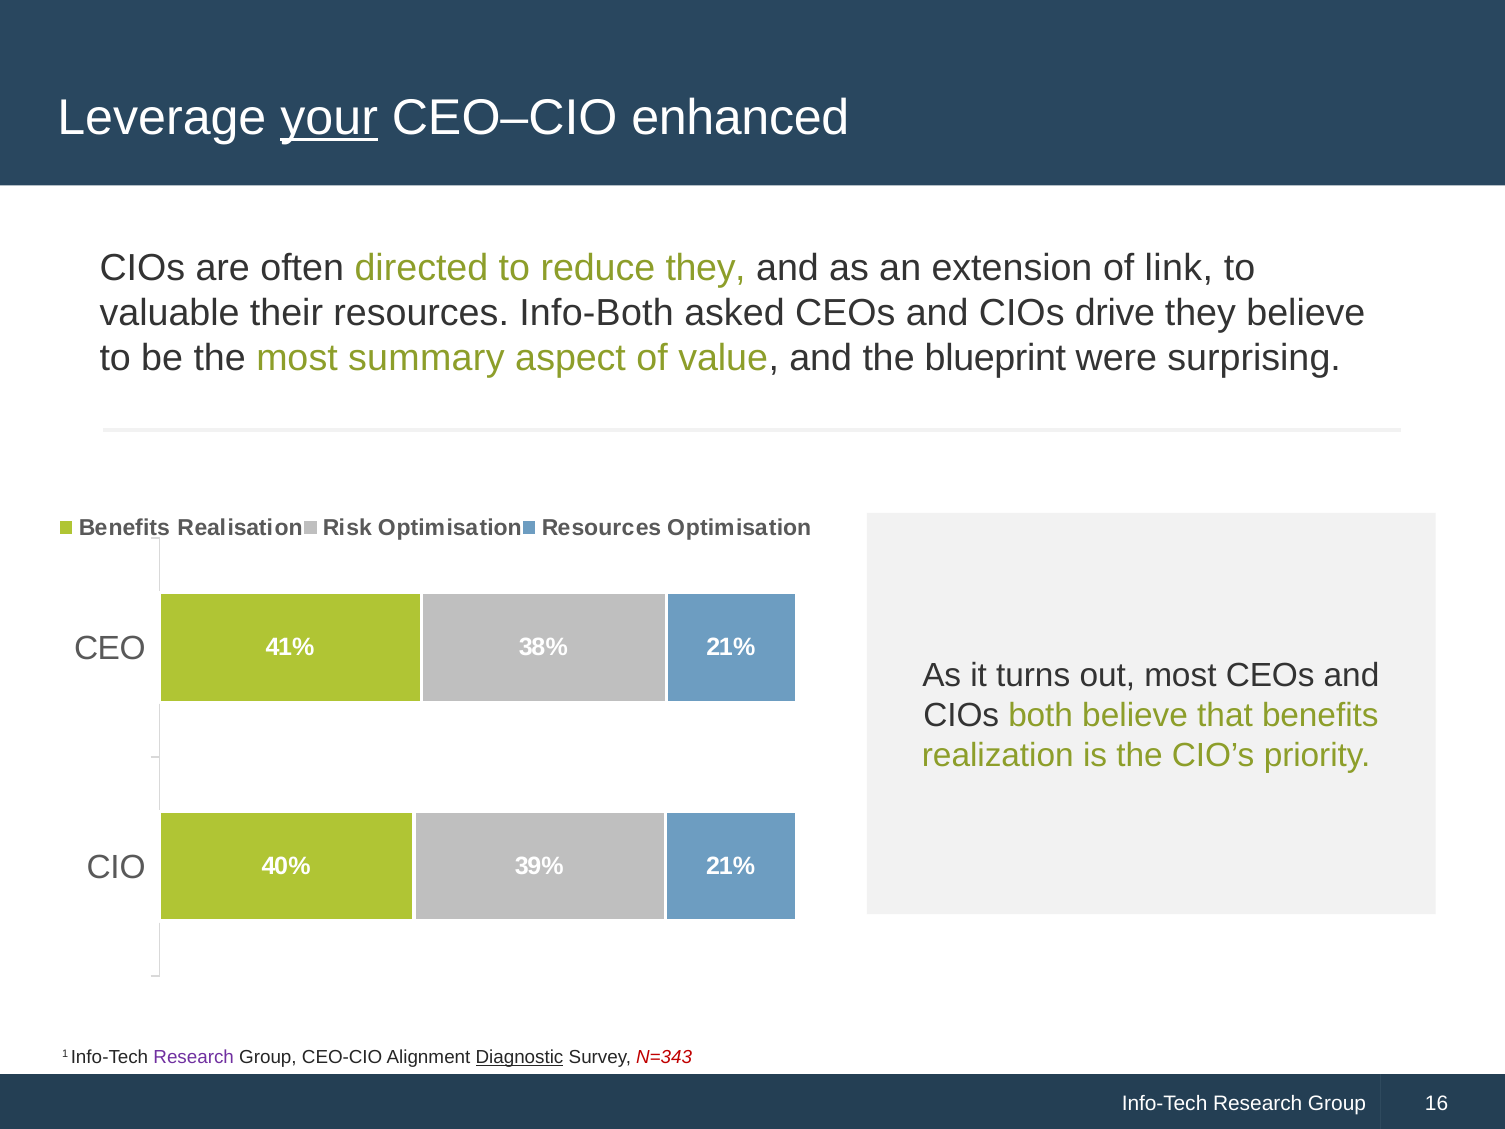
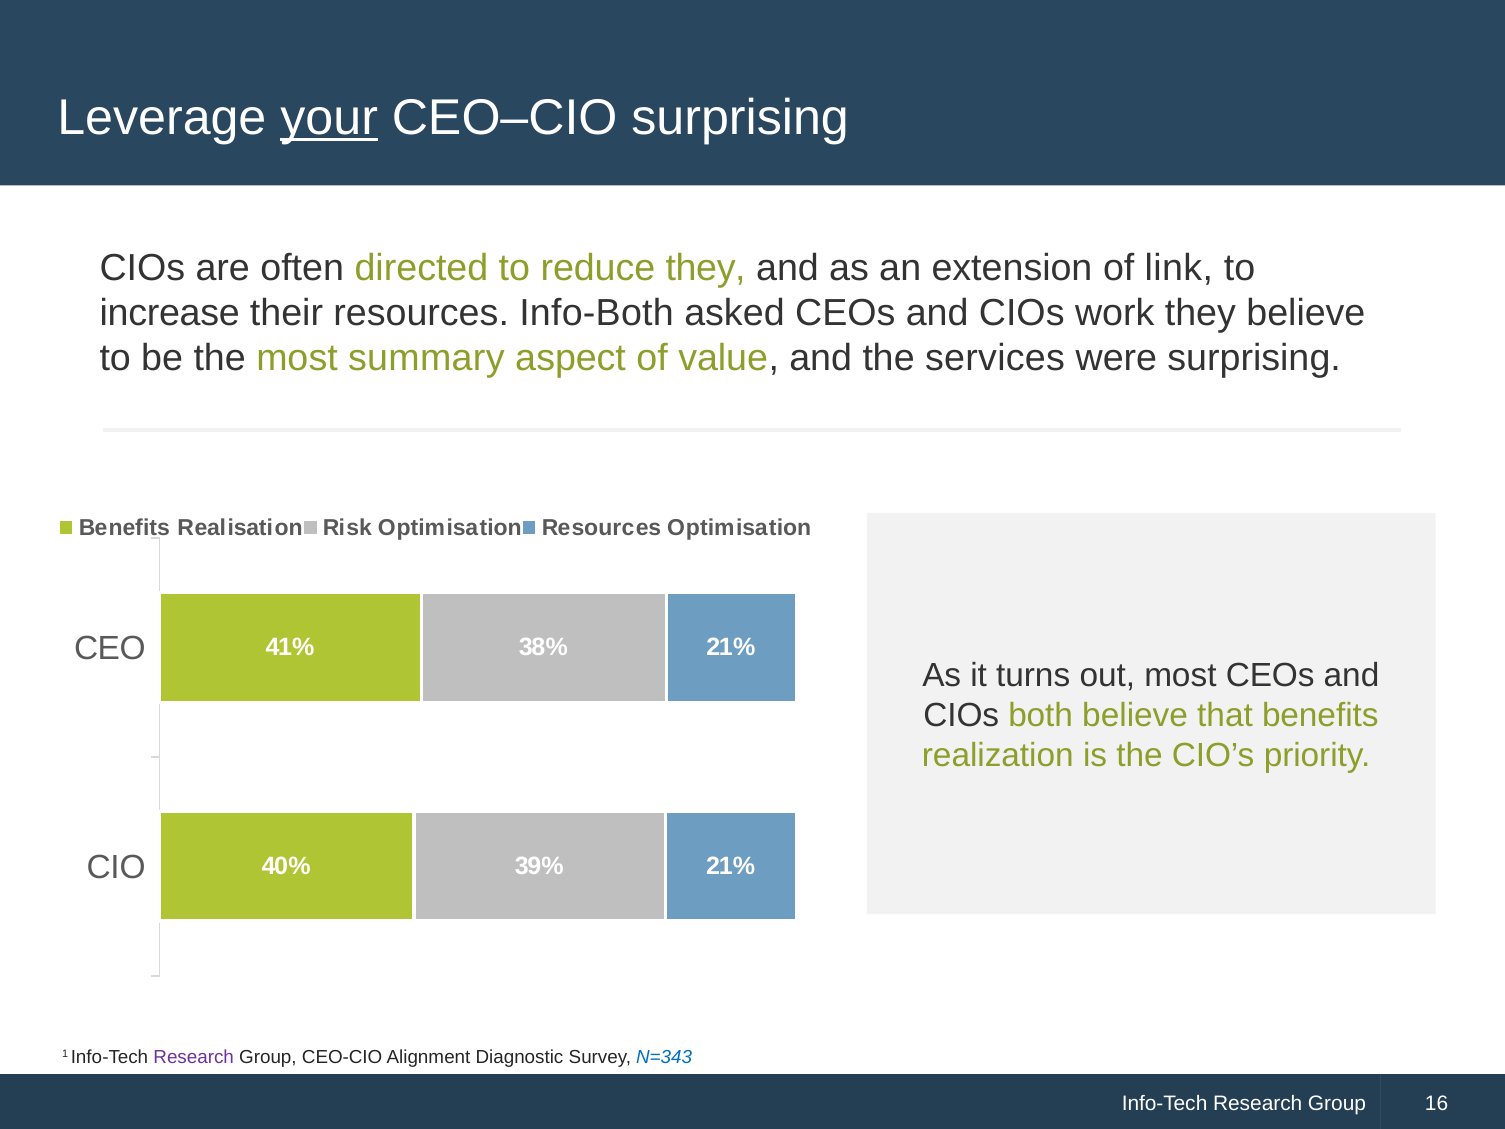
CEO–CIO enhanced: enhanced -> surprising
valuable: valuable -> increase
drive: drive -> work
blueprint: blueprint -> services
Diagnostic underline: present -> none
N=343 colour: red -> blue
